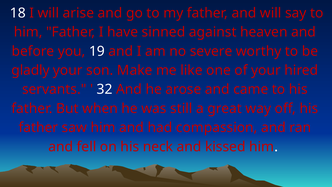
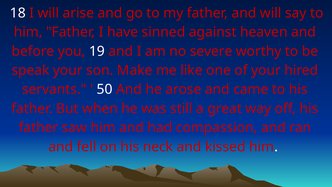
gladly: gladly -> speak
32: 32 -> 50
